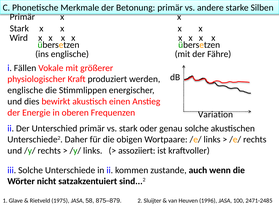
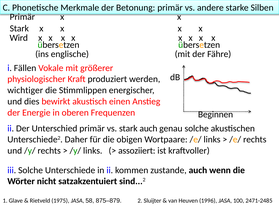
englische at (25, 90): englische -> wichtiger
Variation: Variation -> Beginnen
stark oder: oder -> auch
